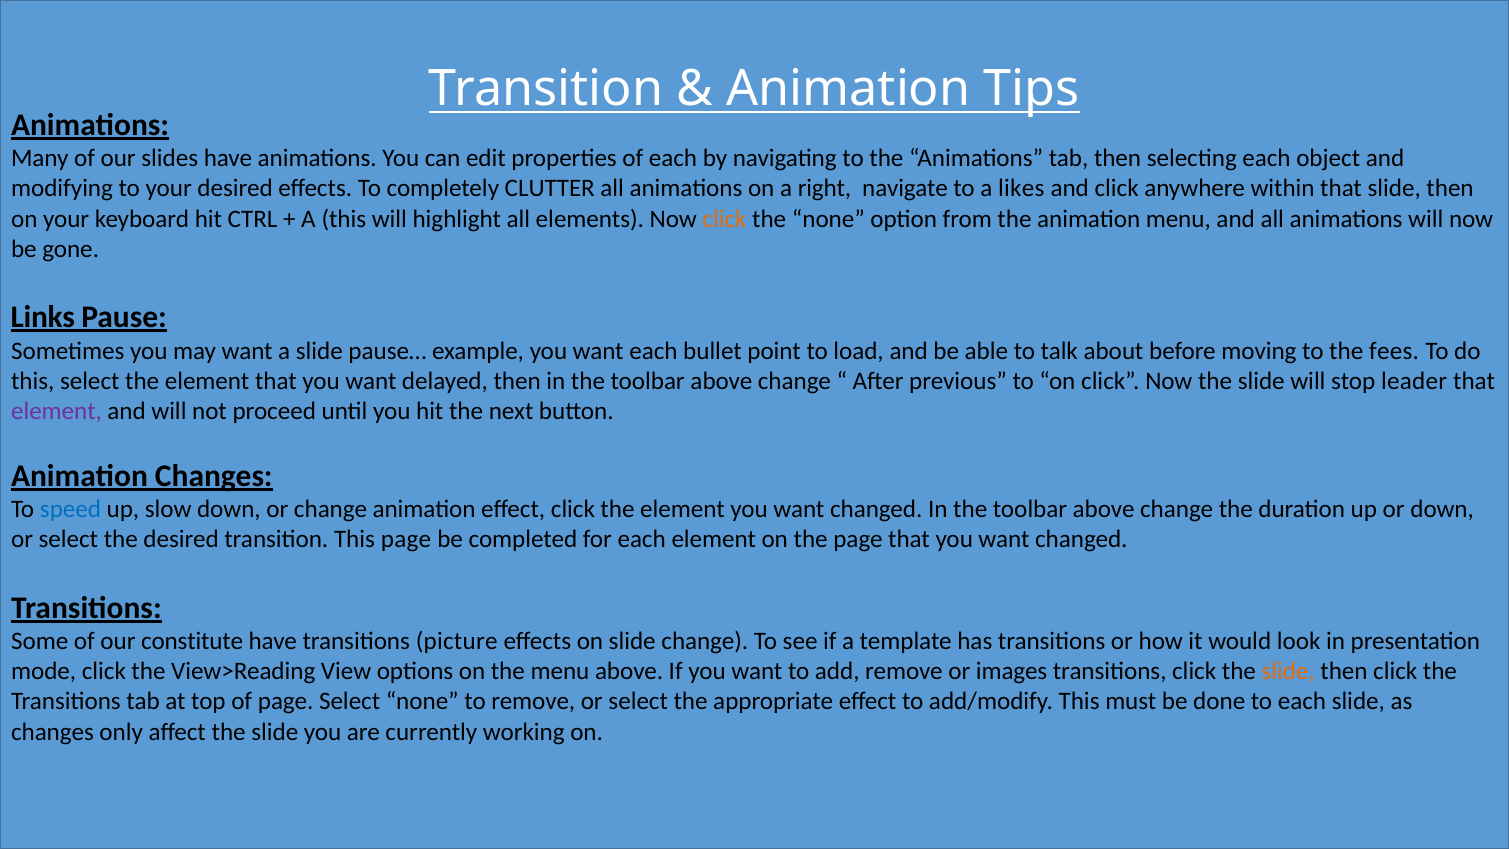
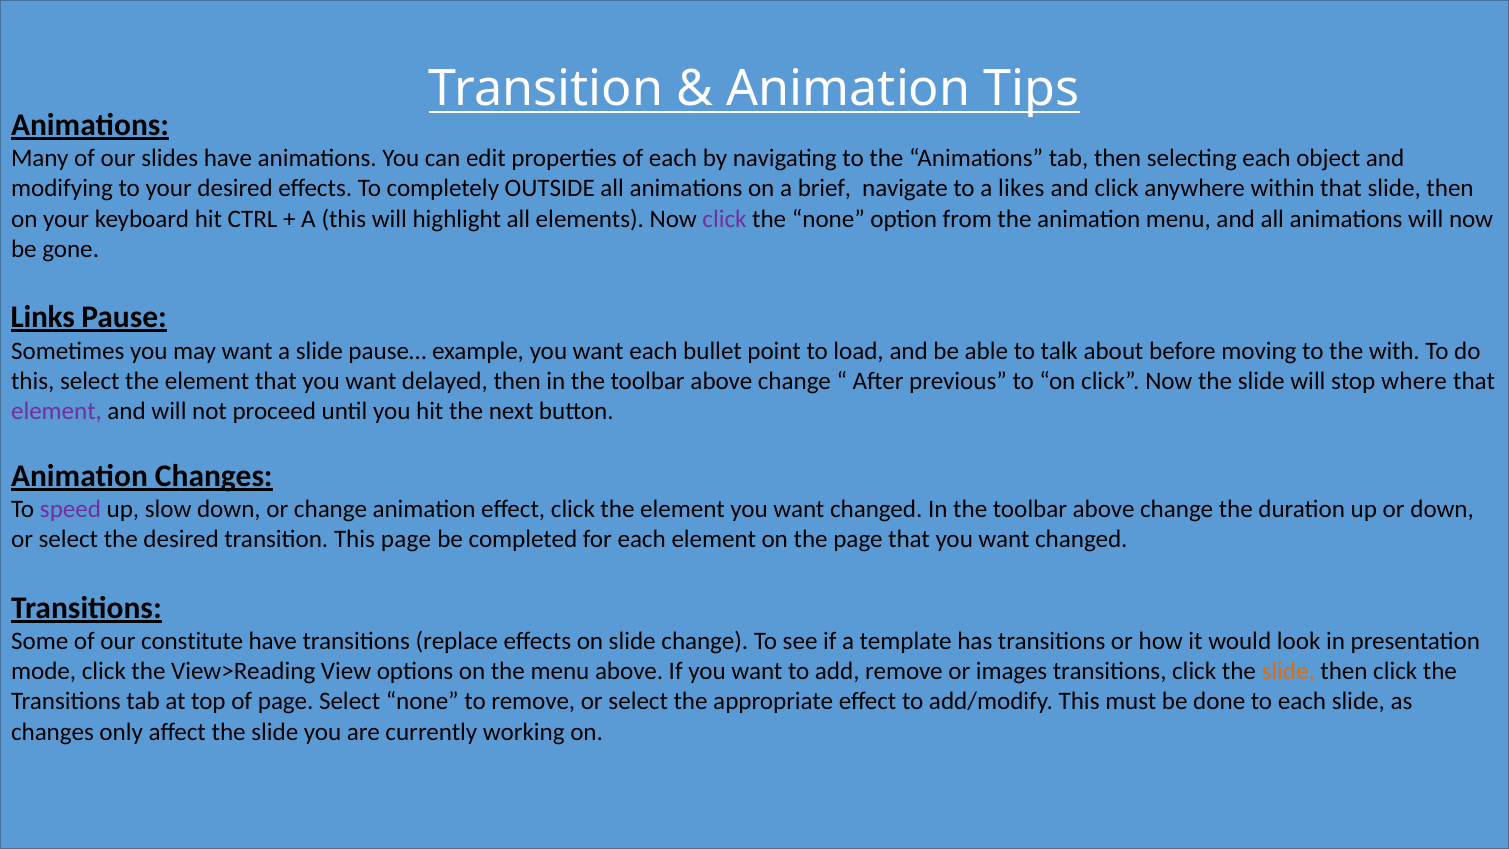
CLUTTER: CLUTTER -> OUTSIDE
right: right -> brief
click at (724, 219) colour: orange -> purple
fees: fees -> with
leader: leader -> where
speed colour: blue -> purple
picture: picture -> replace
